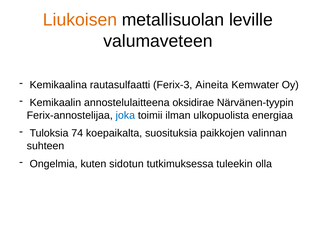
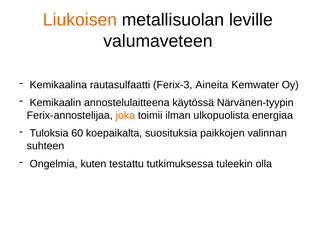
oksidirae: oksidirae -> käytössä
joka colour: blue -> orange
74: 74 -> 60
sidotun: sidotun -> testattu
